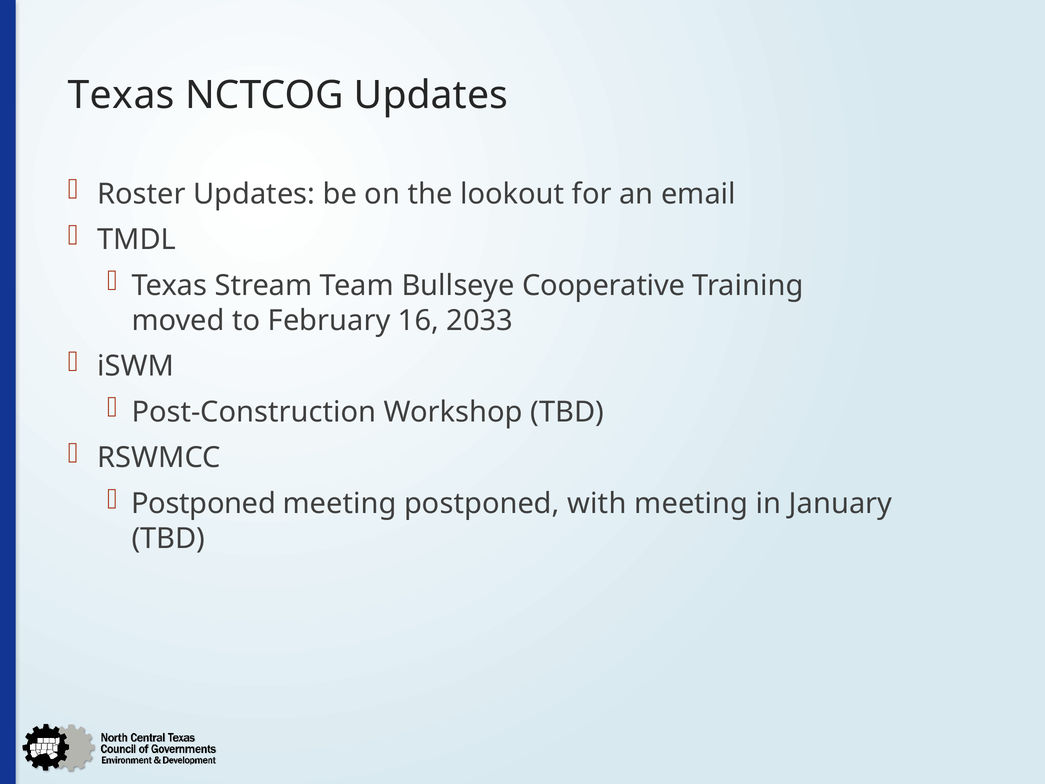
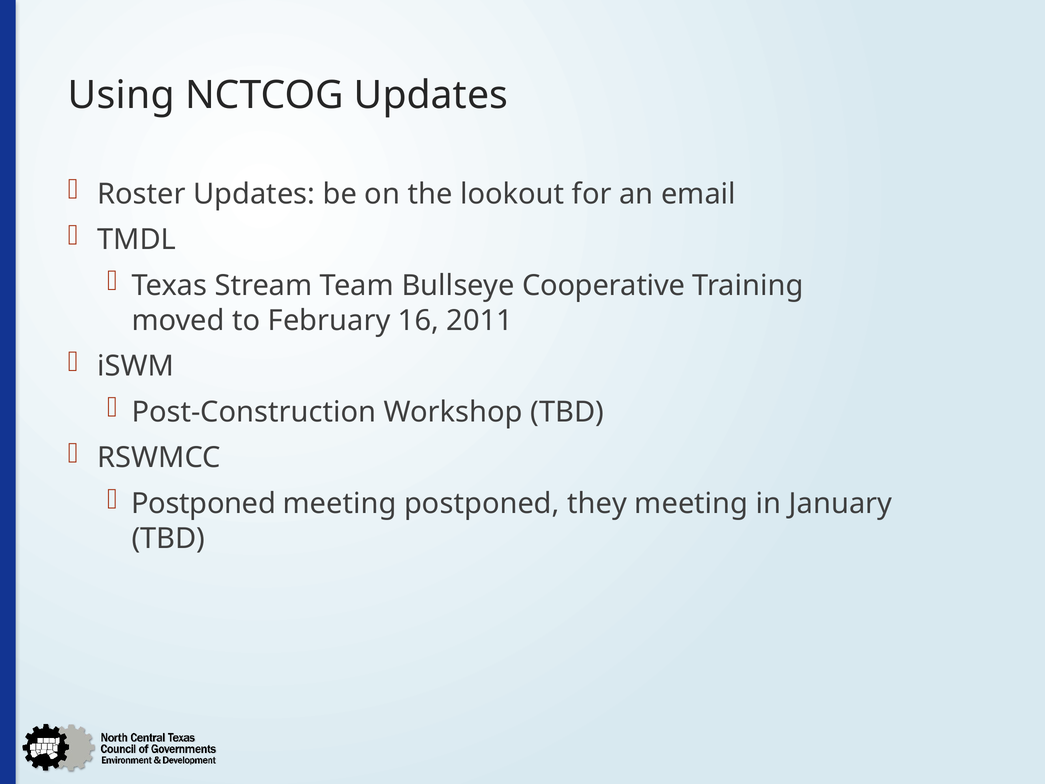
Texas at (121, 95): Texas -> Using
2033: 2033 -> 2011
with: with -> they
